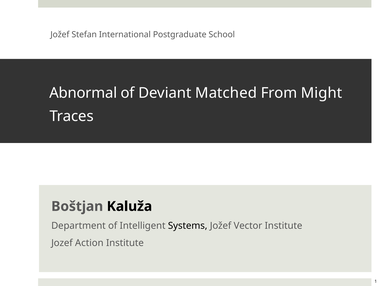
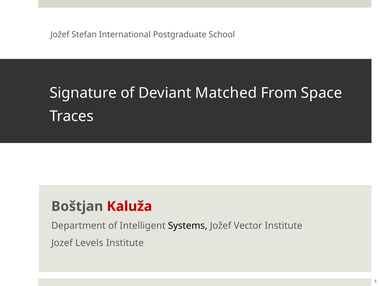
Abnormal: Abnormal -> Signature
Might: Might -> Space
Kaluža colour: black -> red
Action: Action -> Levels
